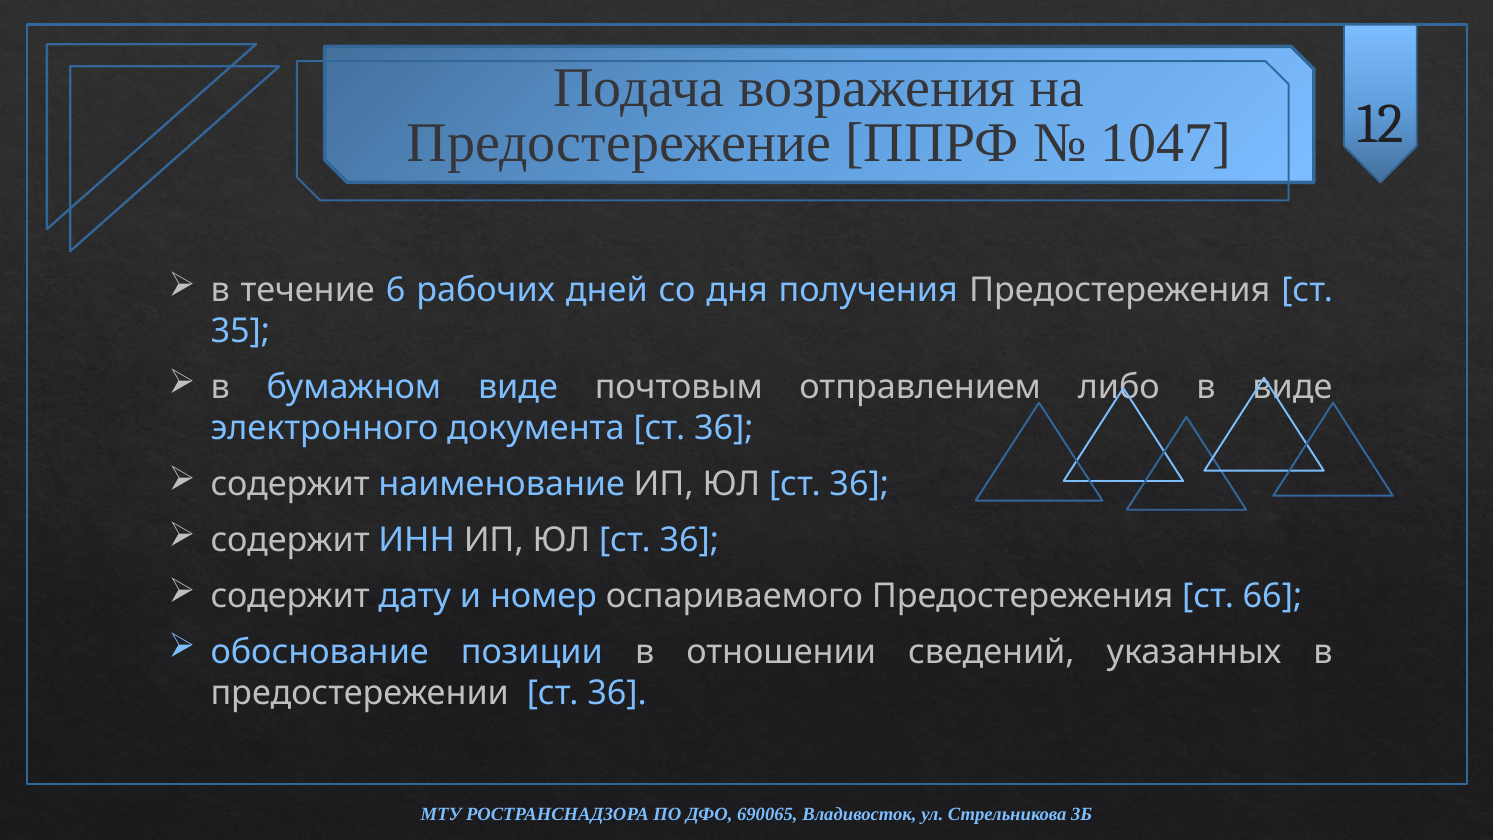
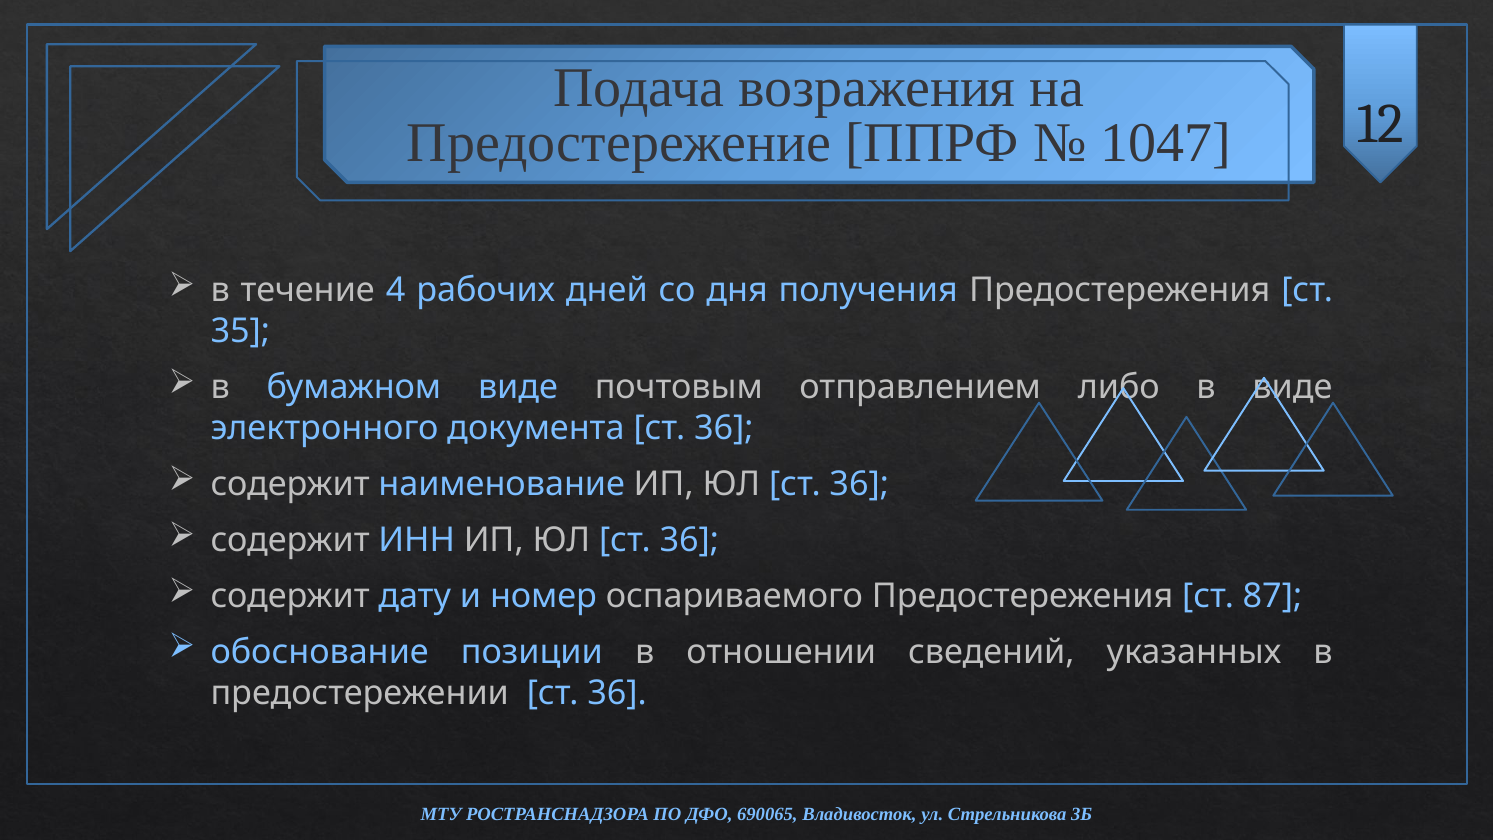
6: 6 -> 4
66: 66 -> 87
